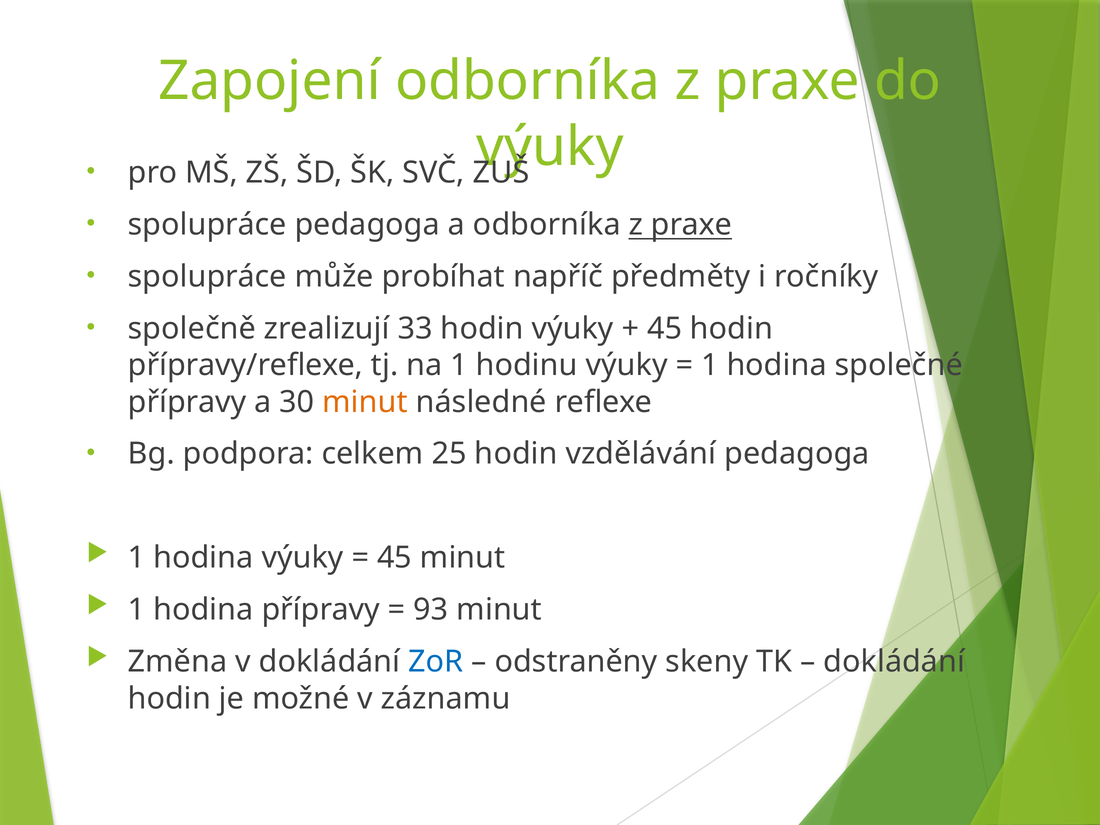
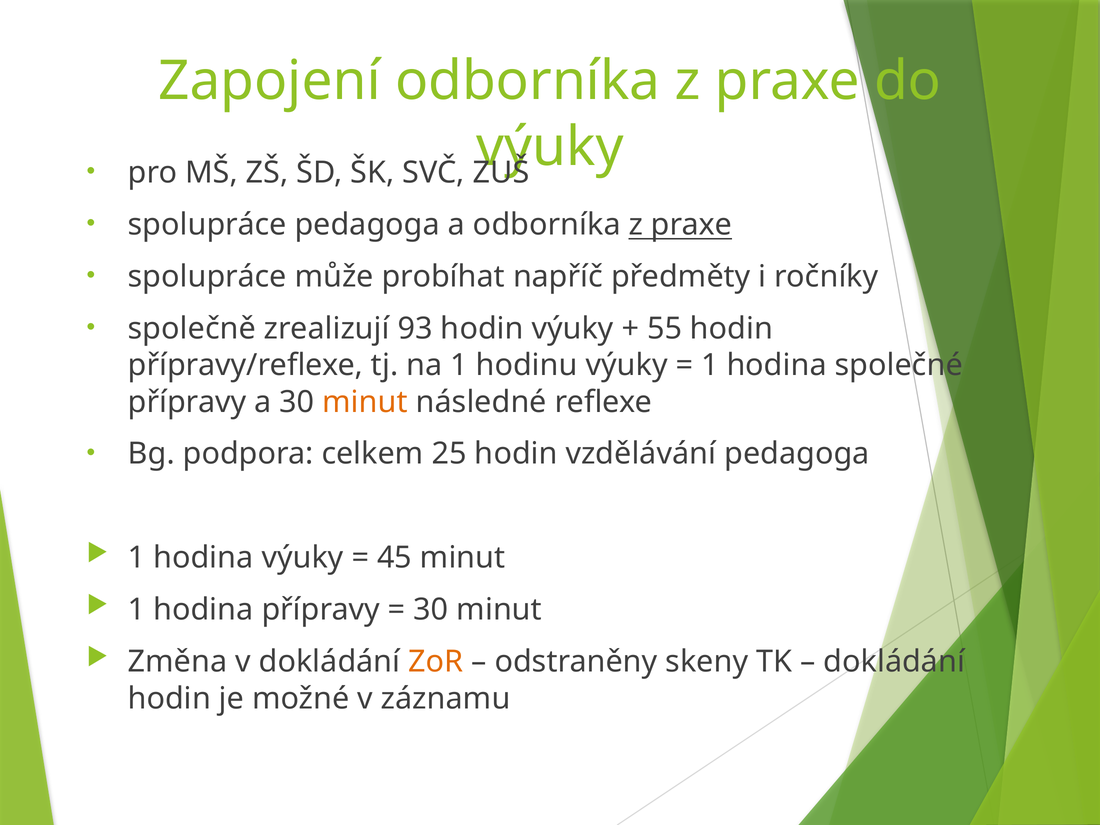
33: 33 -> 93
45 at (665, 329): 45 -> 55
93 at (431, 610): 93 -> 30
ZoR colour: blue -> orange
